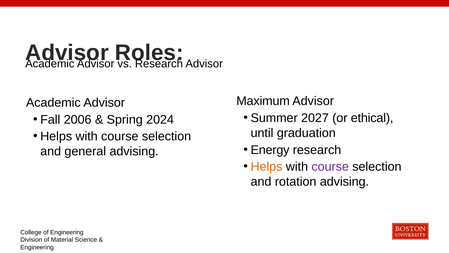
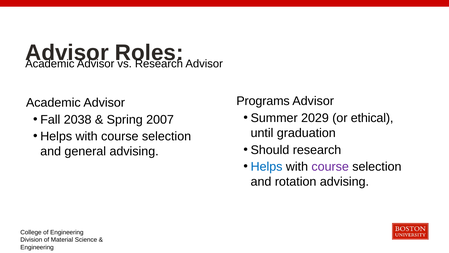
Maximum: Maximum -> Programs
2027: 2027 -> 2029
2006: 2006 -> 2038
2024: 2024 -> 2007
Energy: Energy -> Should
Helps at (267, 166) colour: orange -> blue
